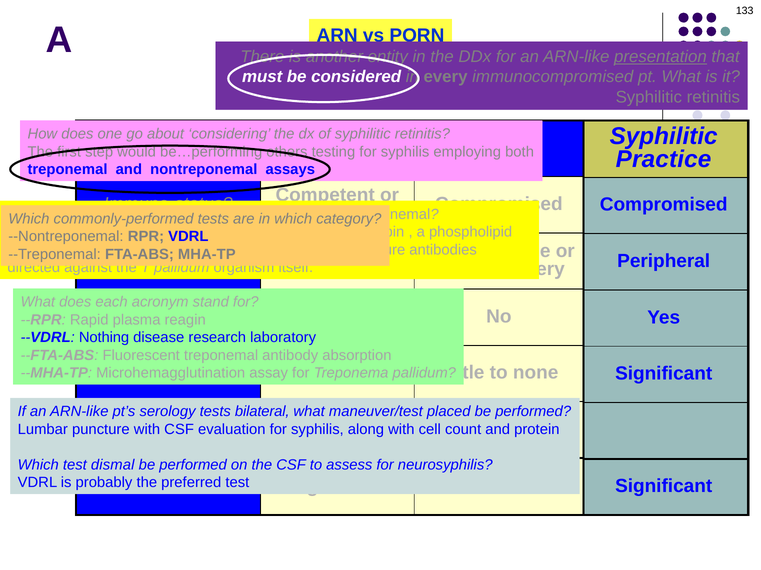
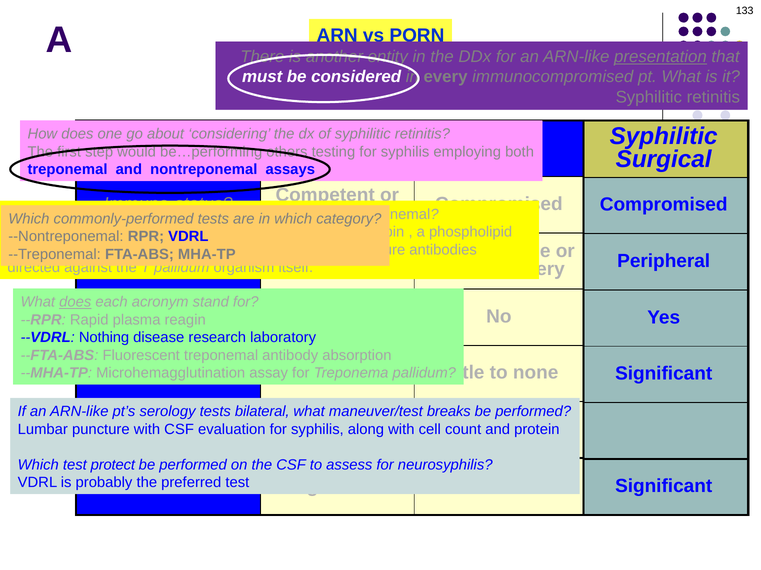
Practice: Practice -> Surgical
does at (75, 302) underline: none -> present
placed: placed -> breaks
dismal: dismal -> protect
